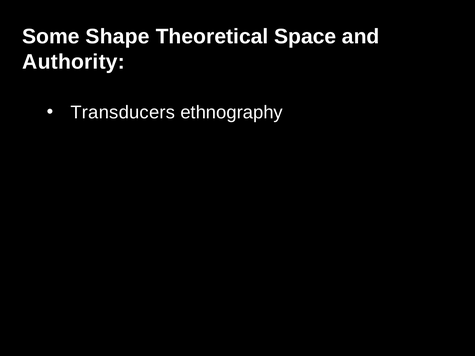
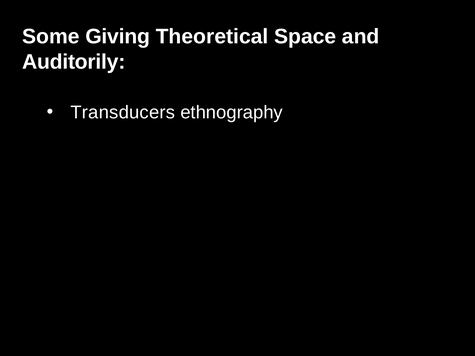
Shape: Shape -> Giving
Authority: Authority -> Auditorily
